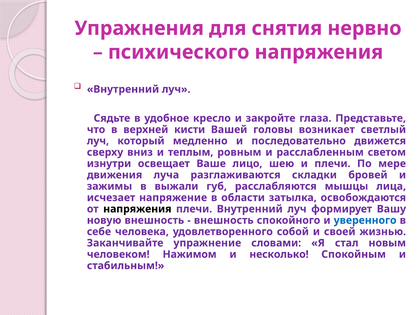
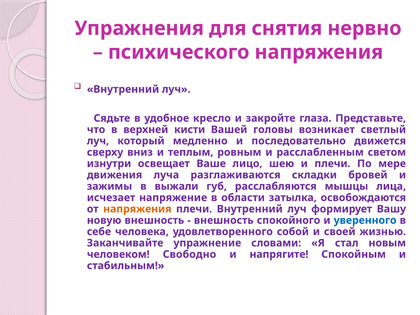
напряжения at (137, 209) colour: black -> orange
Нажимом: Нажимом -> Свободно
несколько: несколько -> напрягите
